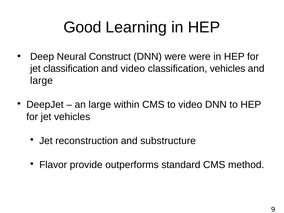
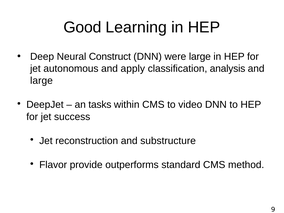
were were: were -> large
jet classification: classification -> autonomous
and video: video -> apply
classification vehicles: vehicles -> analysis
an large: large -> tasks
jet vehicles: vehicles -> success
